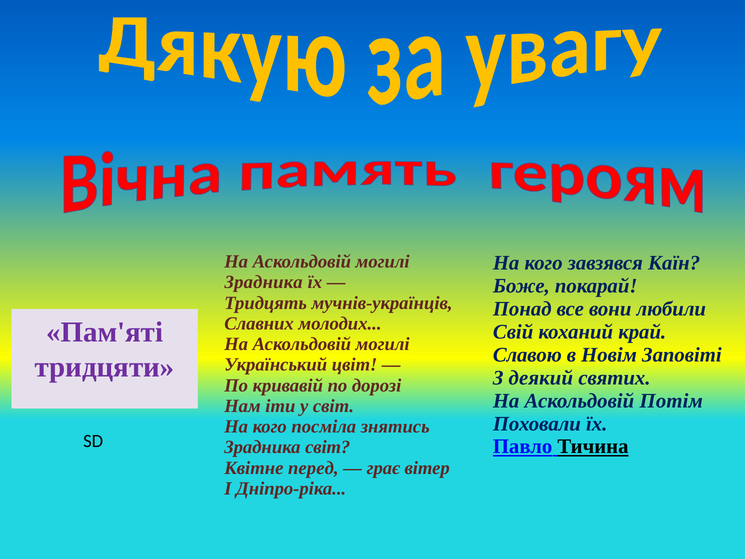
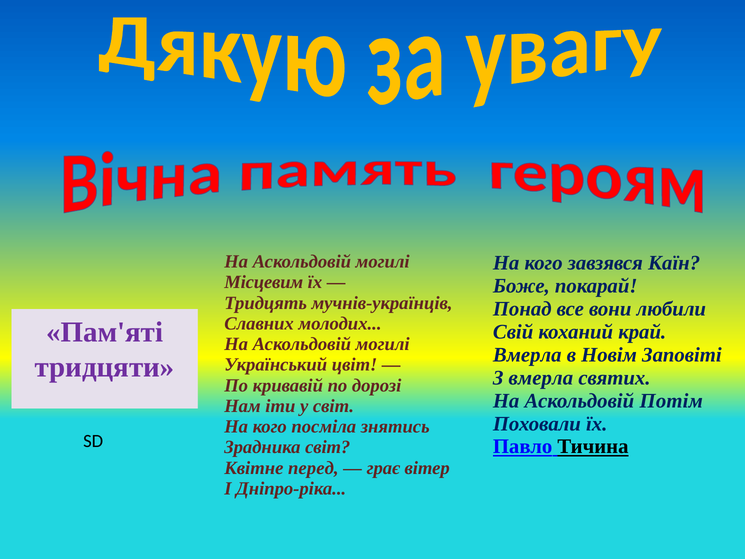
Зрадника at (264, 282): Зрадника -> Місцевим
Славою at (527, 355): Славою -> Вмерла
З деякий: деякий -> вмерла
